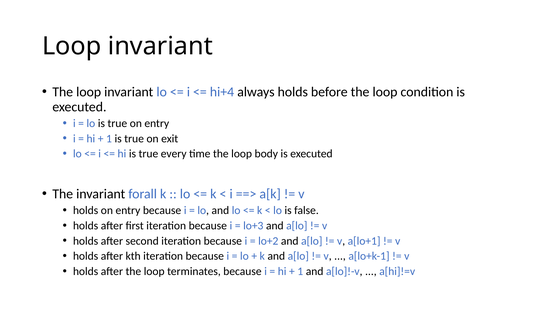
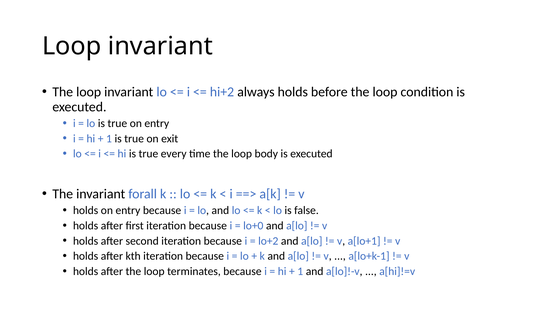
hi+4: hi+4 -> hi+2
lo+3: lo+3 -> lo+0
